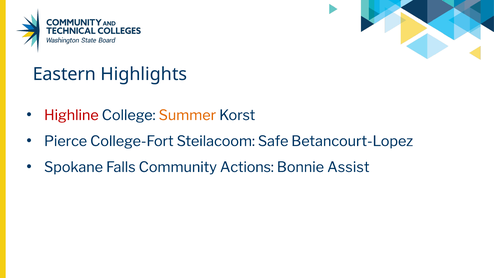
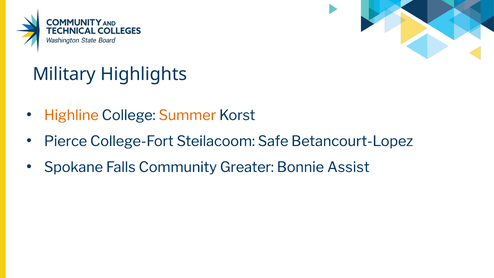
Eastern: Eastern -> Military
Highline colour: red -> orange
Actions: Actions -> Greater
